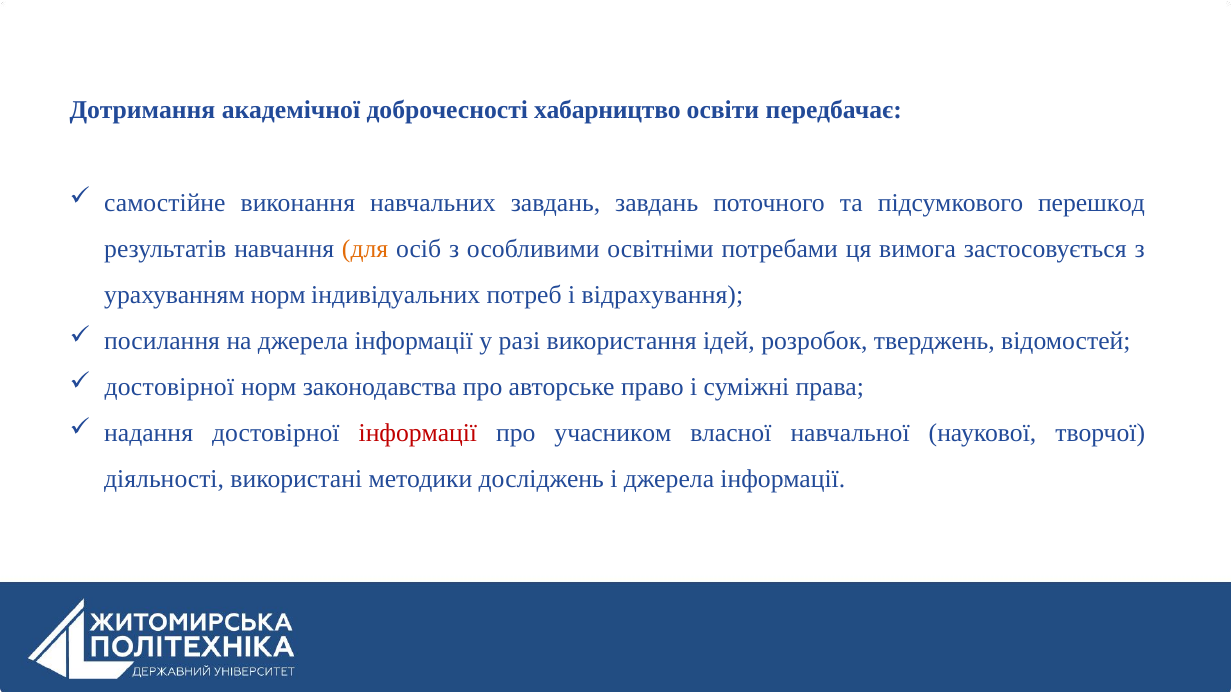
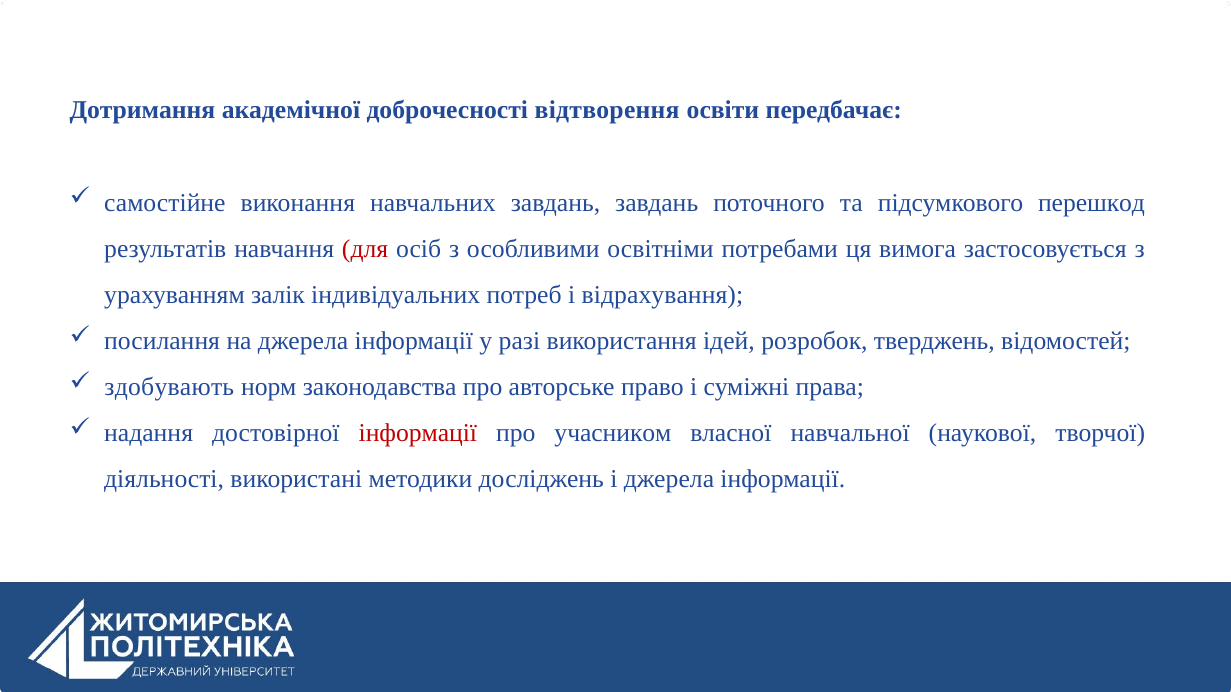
хабарництво: хабарництво -> відтворення
для colour: orange -> red
урахуванням норм: норм -> залік
достовірної at (169, 387): достовірної -> здобувають
